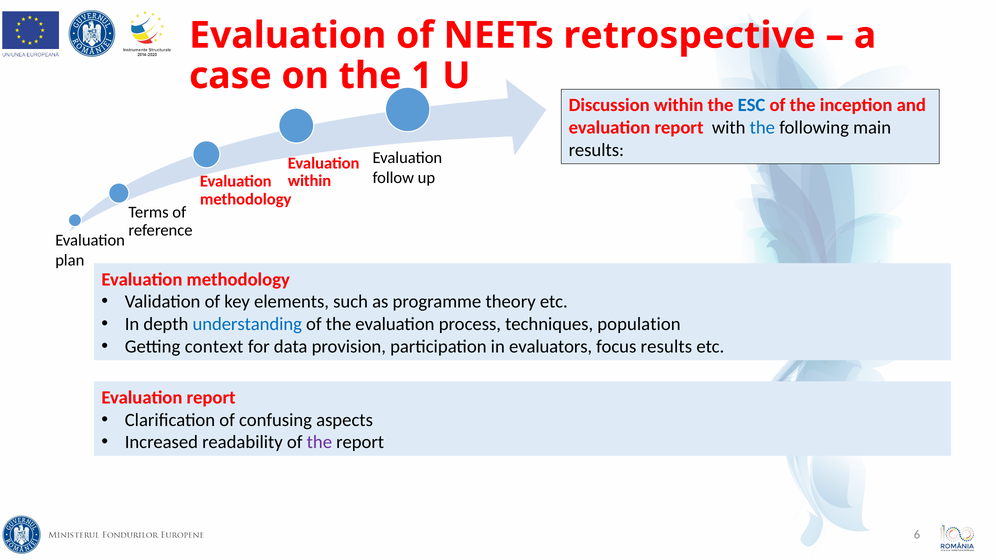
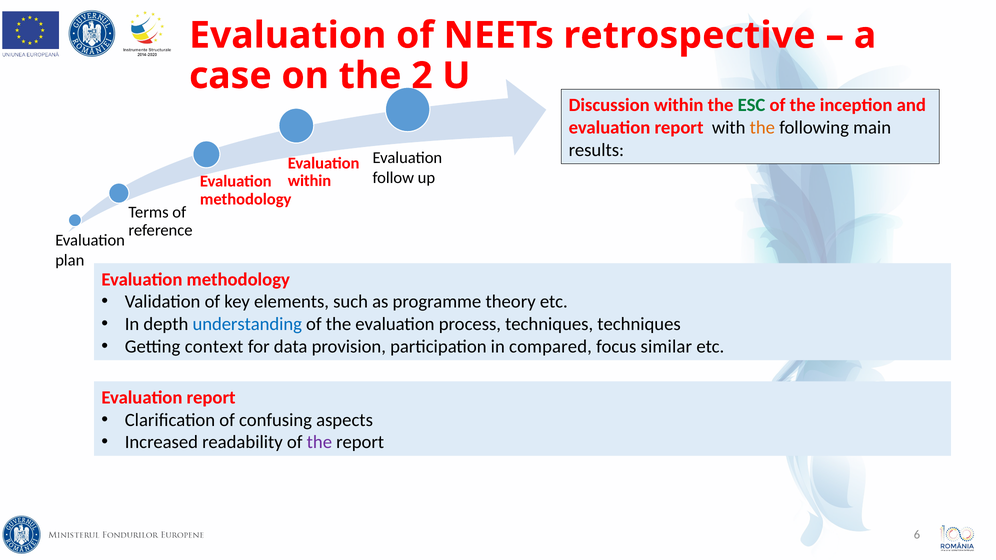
1: 1 -> 2
ESC colour: blue -> green
the at (762, 128) colour: blue -> orange
techniques population: population -> techniques
evaluators: evaluators -> compared
focus results: results -> similar
